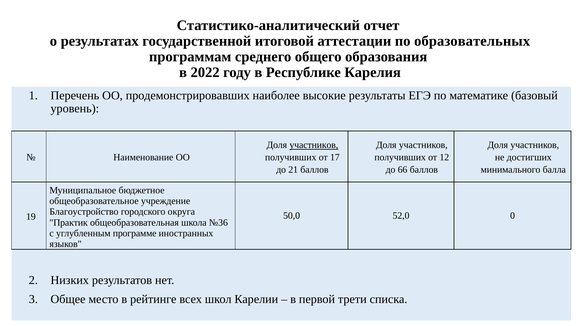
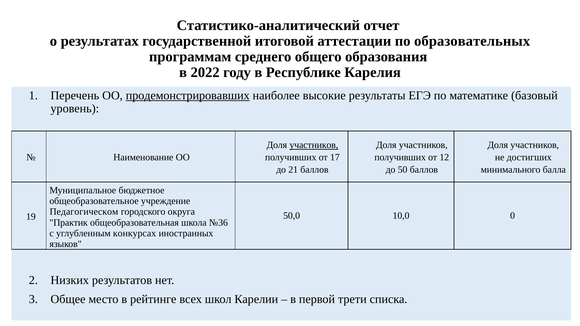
продемонстрировавших underline: none -> present
66: 66 -> 50
Благоустройство: Благоустройство -> Педагогическом
52,0: 52,0 -> 10,0
программе: программе -> конкурсах
